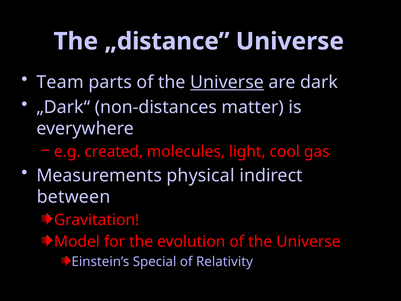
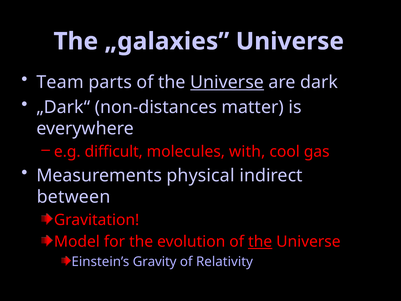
„distance: „distance -> „galaxies
created: created -> difficult
light: light -> with
the at (260, 242) underline: none -> present
Special: Special -> Gravity
